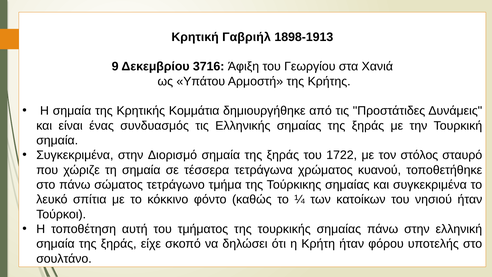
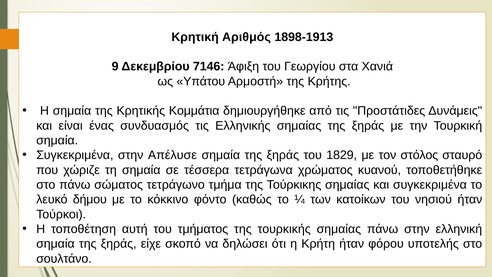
Γαβριήλ: Γαβριήλ -> Αριθμός
3716: 3716 -> 7146
Διορισμό: Διορισμό -> Απέλυσε
1722: 1722 -> 1829
σπίτια: σπίτια -> δήμου
